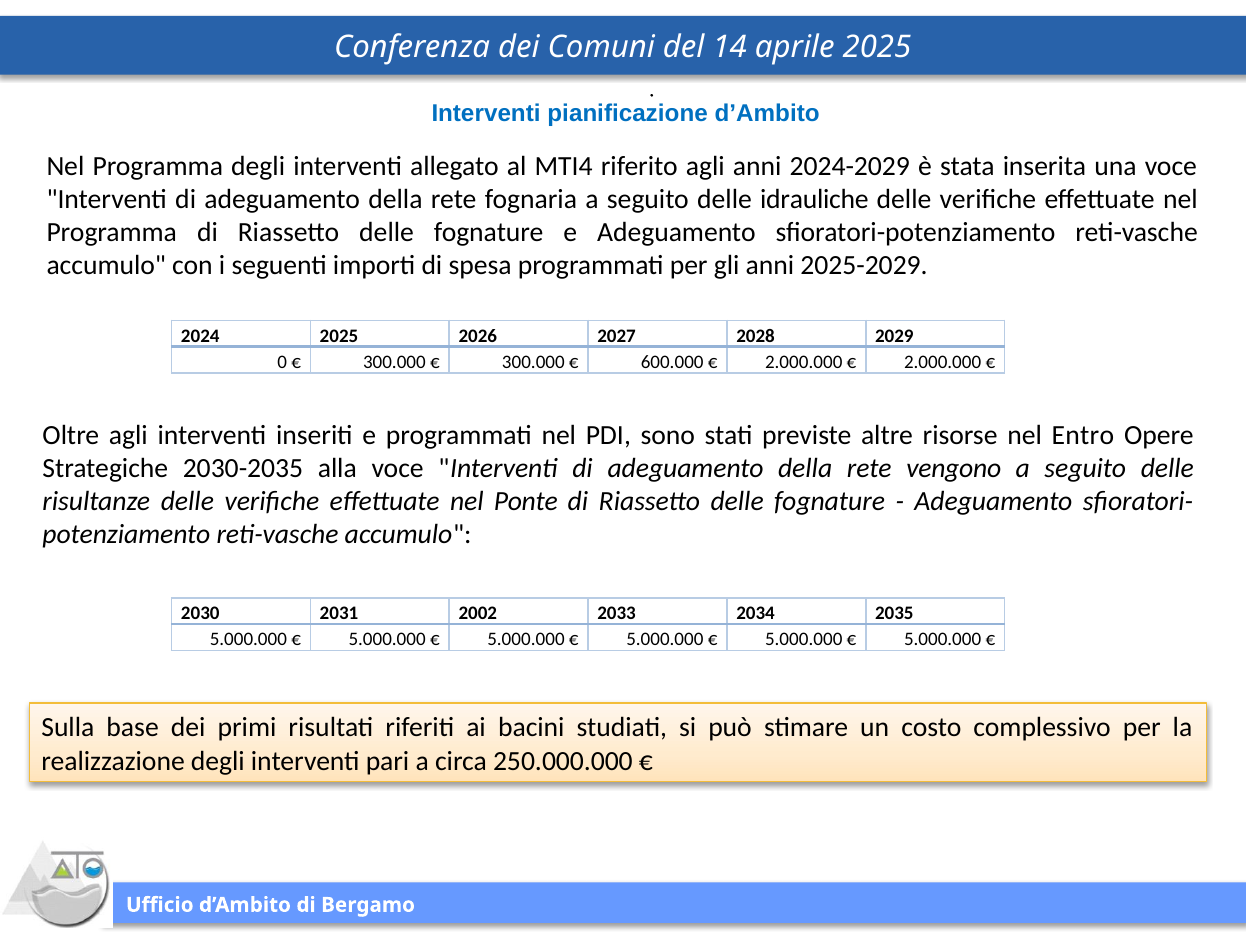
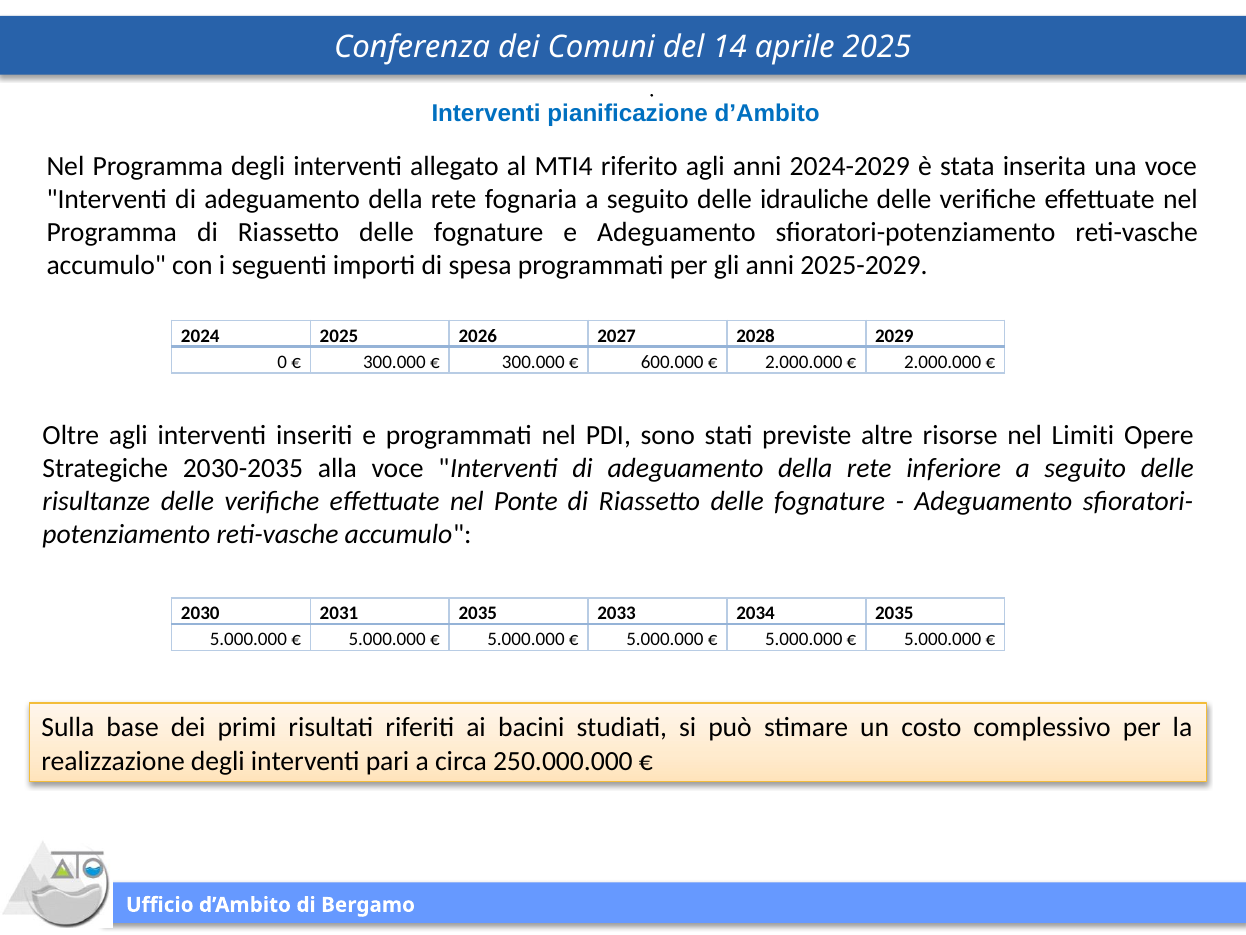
Entro: Entro -> Limiti
vengono: vengono -> inferiore
2031 2002: 2002 -> 2035
